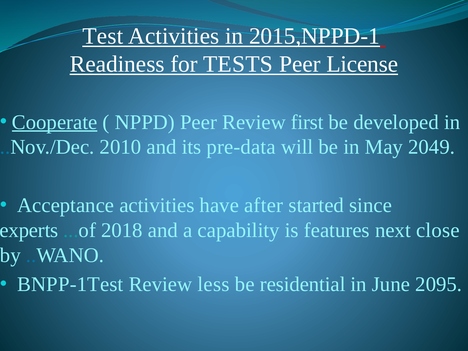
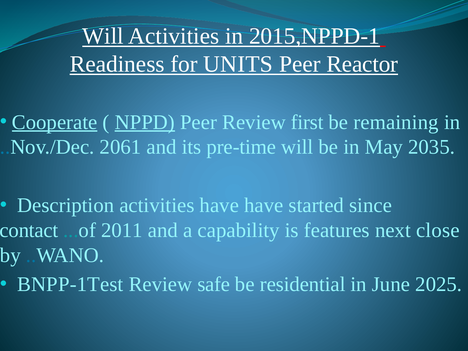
Test at (103, 36): Test -> Will
TESTS: TESTS -> UNITS
License: License -> Reactor
NPPD underline: none -> present
developed: developed -> remaining
2010: 2010 -> 2061
pre-data: pre-data -> pre-time
2049: 2049 -> 2035
Acceptance: Acceptance -> Description
have after: after -> have
experts: experts -> contact
2018: 2018 -> 2011
less: less -> safe
2095: 2095 -> 2025
